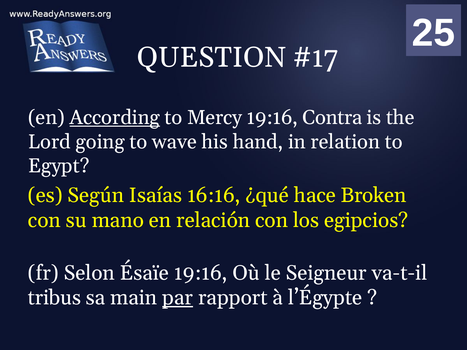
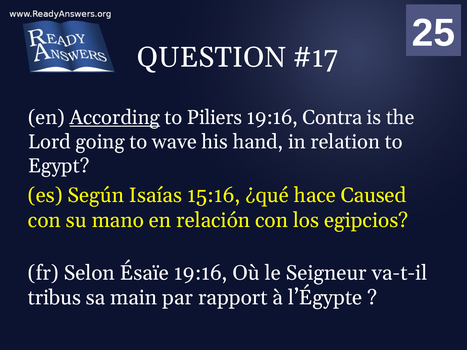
Mercy: Mercy -> Piliers
16:16: 16:16 -> 15:16
Broken: Broken -> Caused
par underline: present -> none
